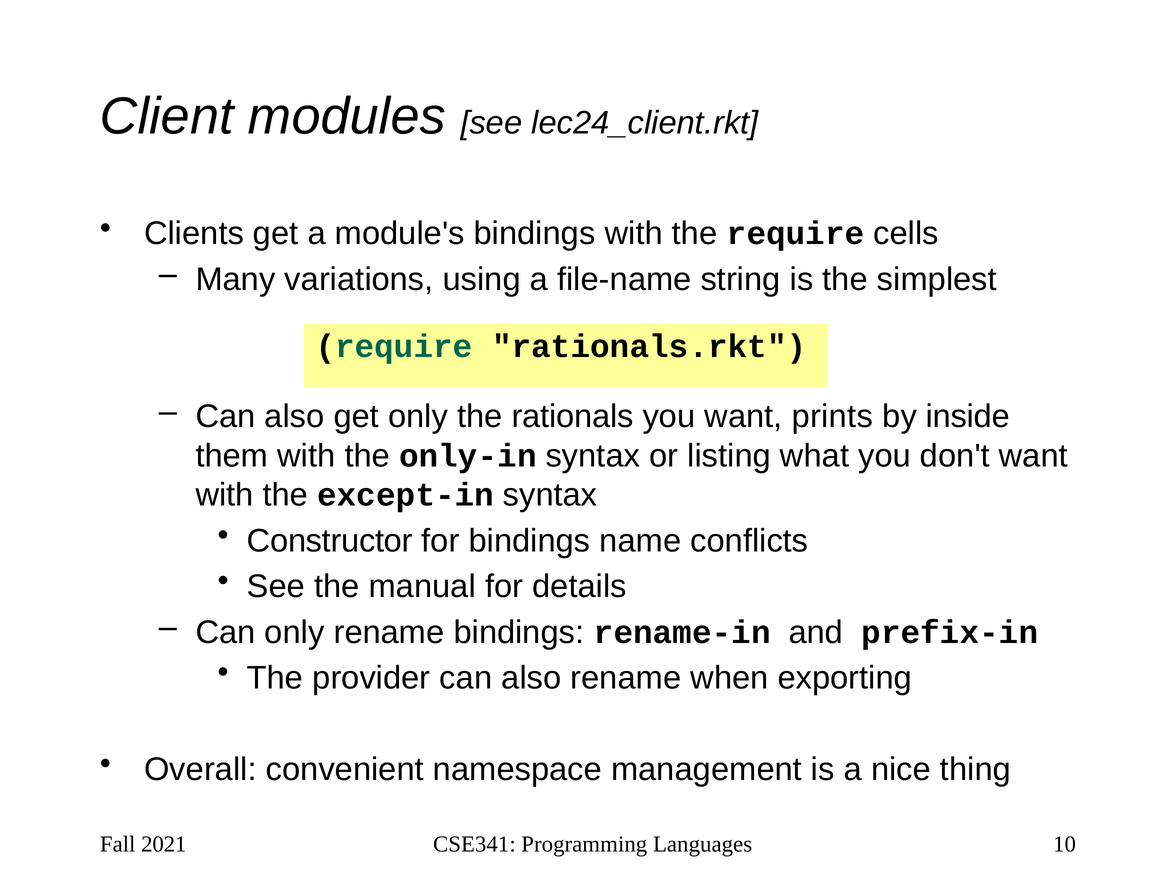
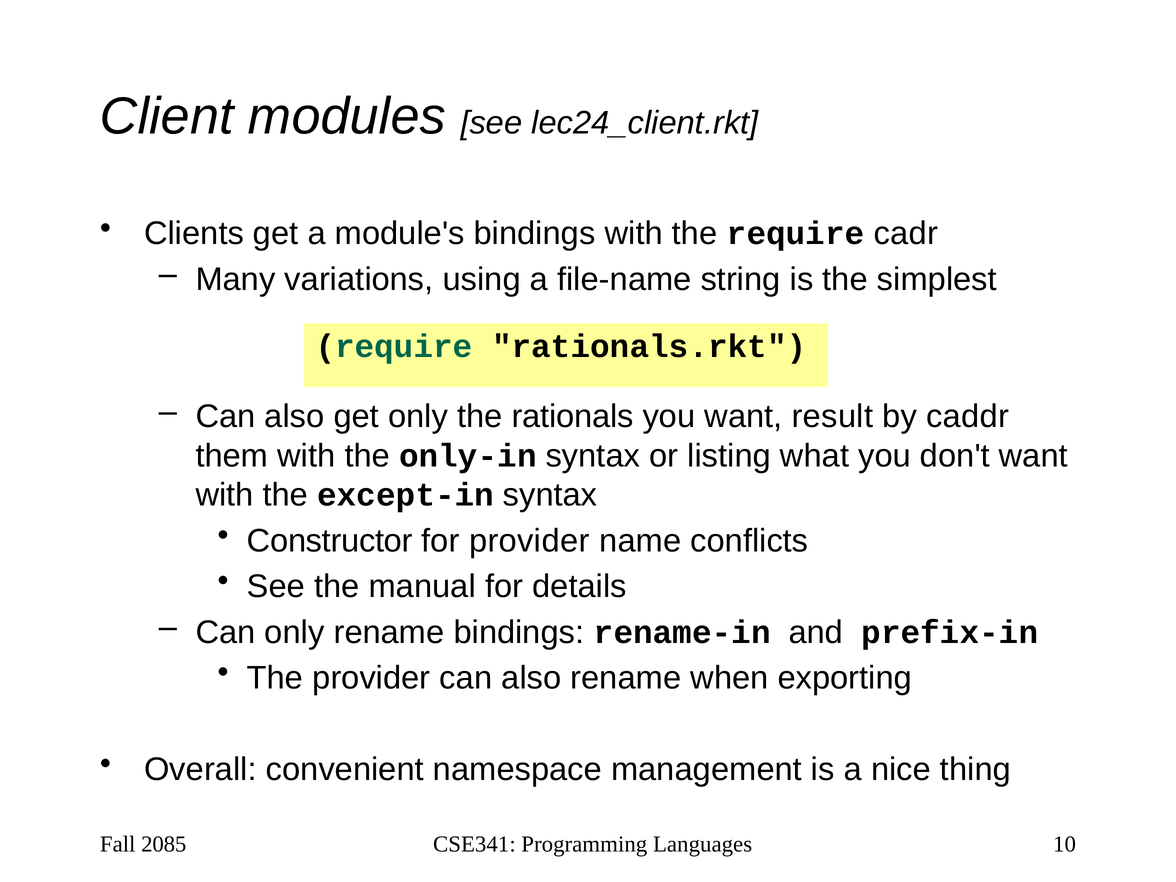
cells: cells -> cadr
prints: prints -> result
inside: inside -> caddr
for bindings: bindings -> provider
2021: 2021 -> 2085
